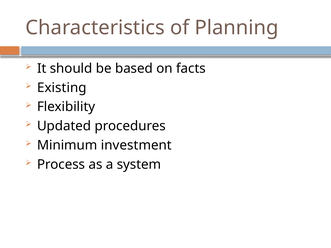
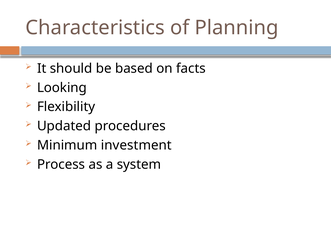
Existing: Existing -> Looking
